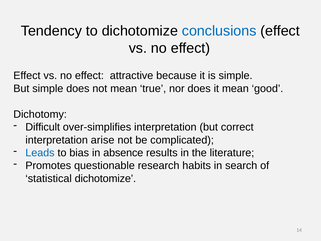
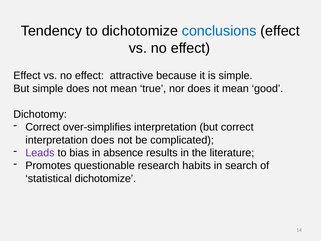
Difficult at (43, 127): Difficult -> Correct
interpretation arise: arise -> does
Leads colour: blue -> purple
